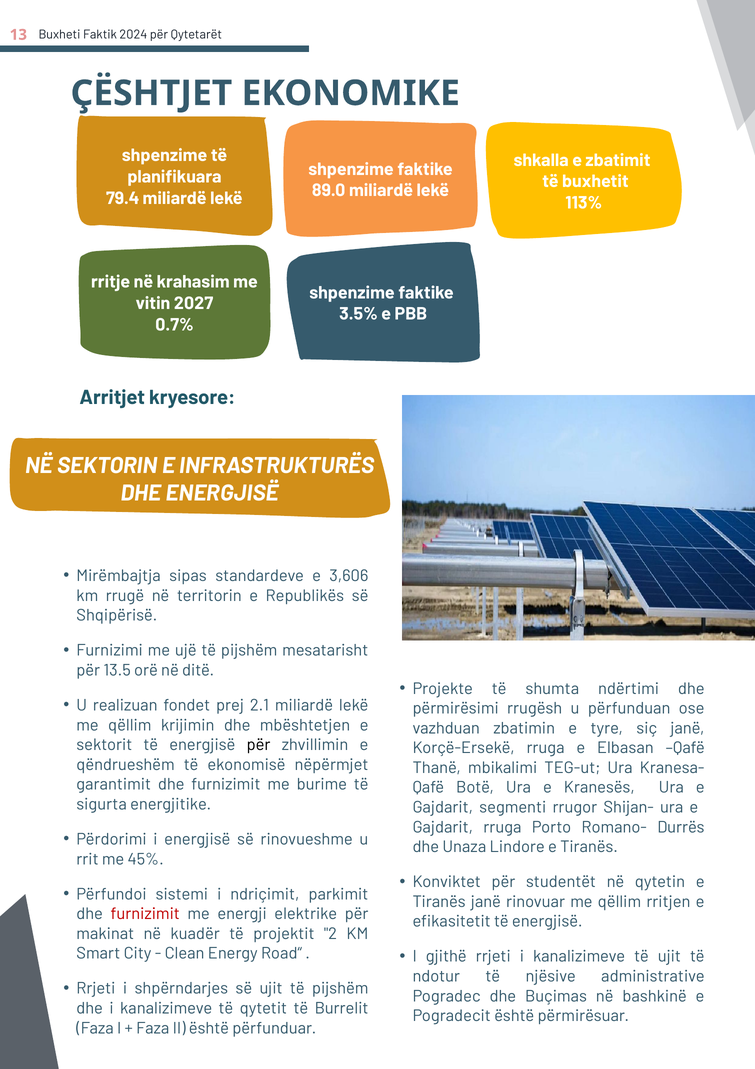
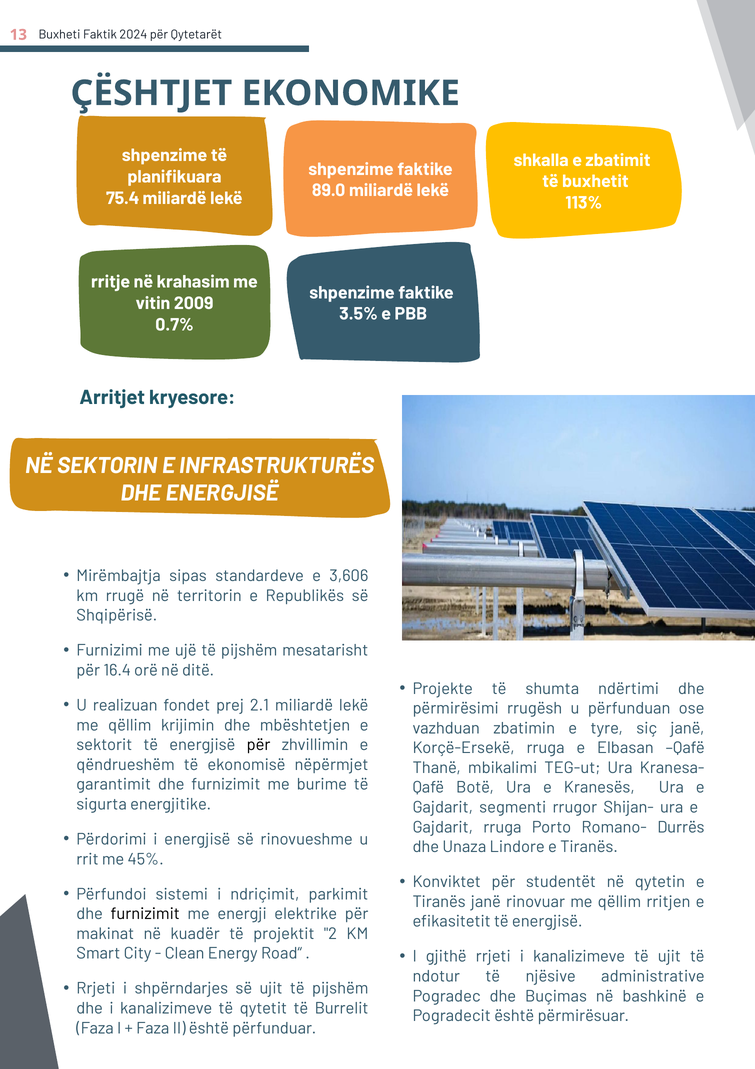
79.4: 79.4 -> 75.4
2027: 2027 -> 2009
13.5: 13.5 -> 16.4
furnizimit at (145, 913) colour: red -> black
